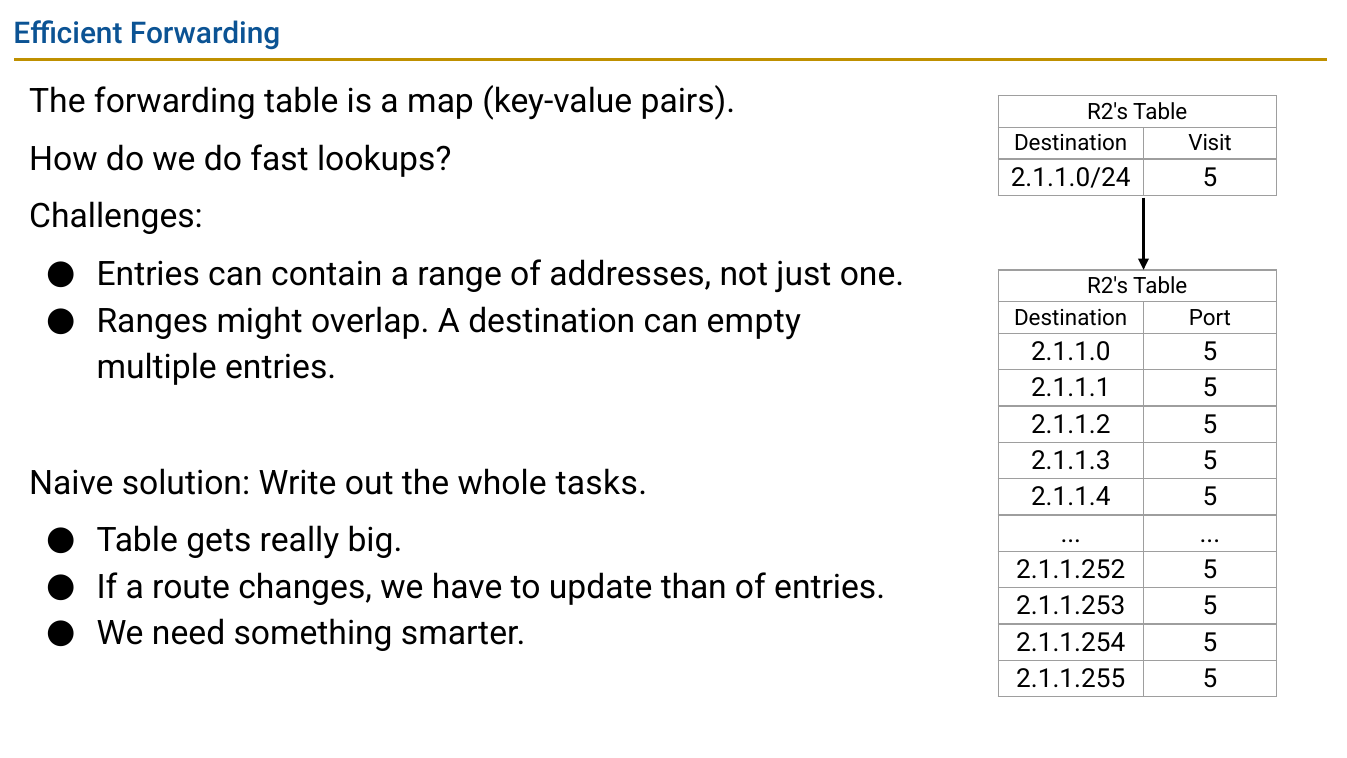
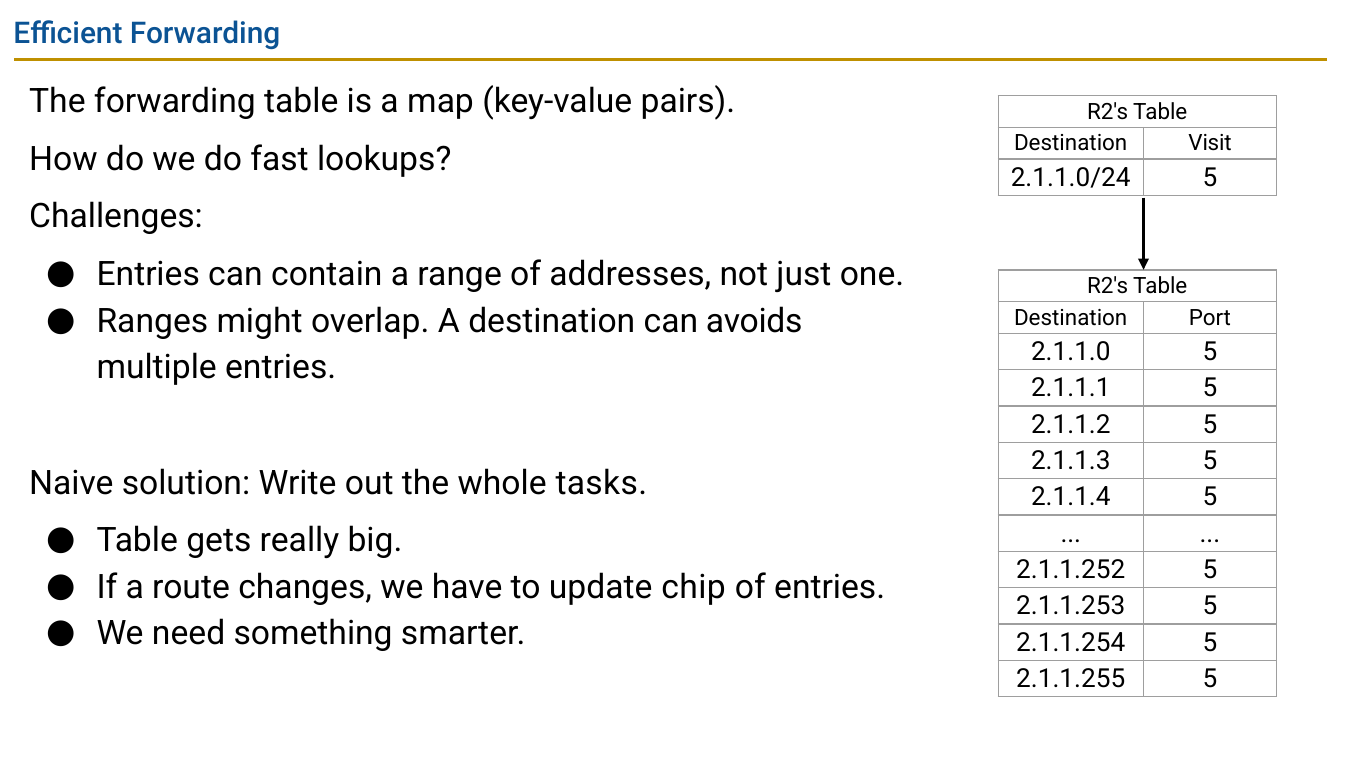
empty: empty -> avoids
than: than -> chip
